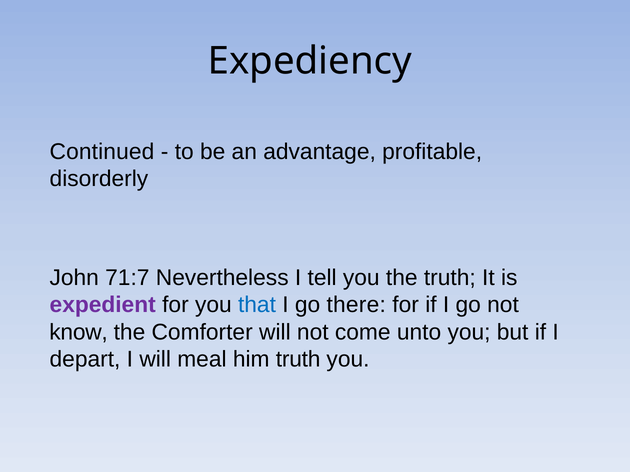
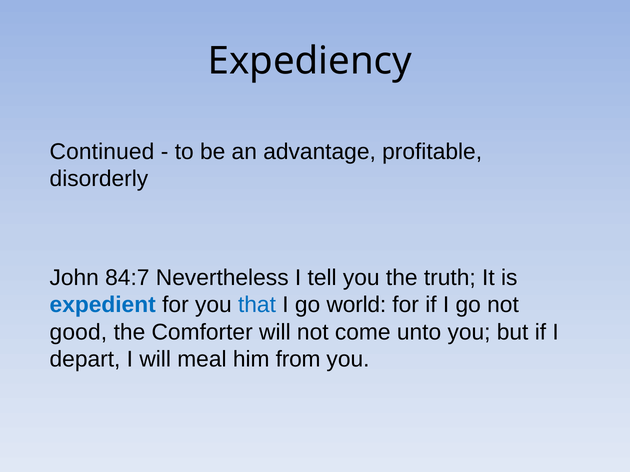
71:7: 71:7 -> 84:7
expedient colour: purple -> blue
there: there -> world
know: know -> good
him truth: truth -> from
